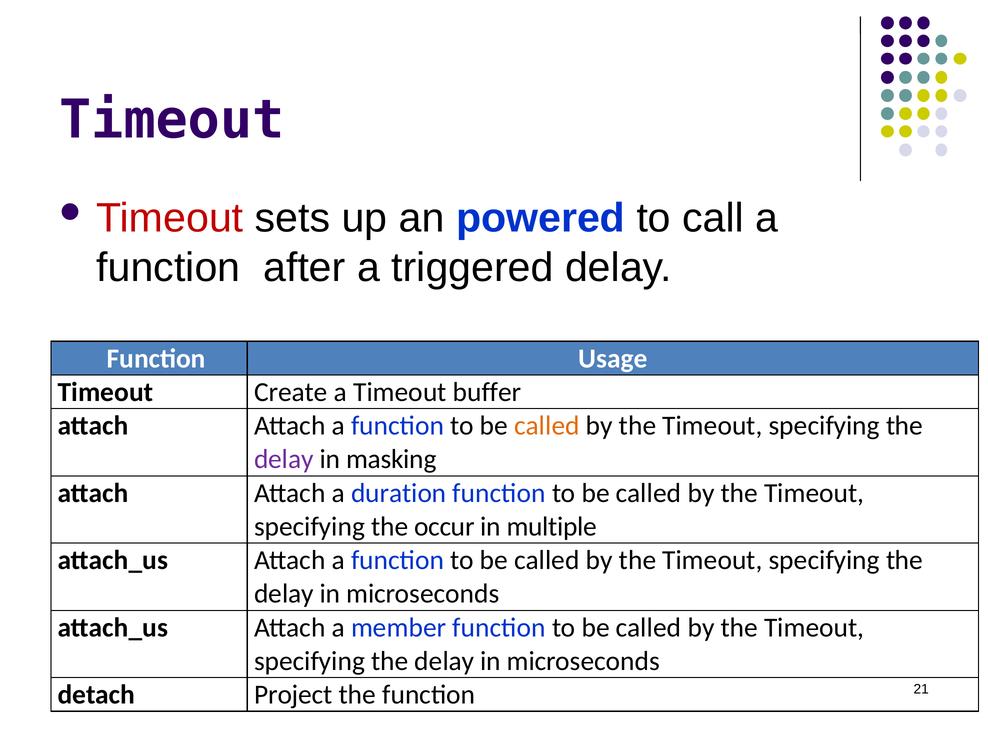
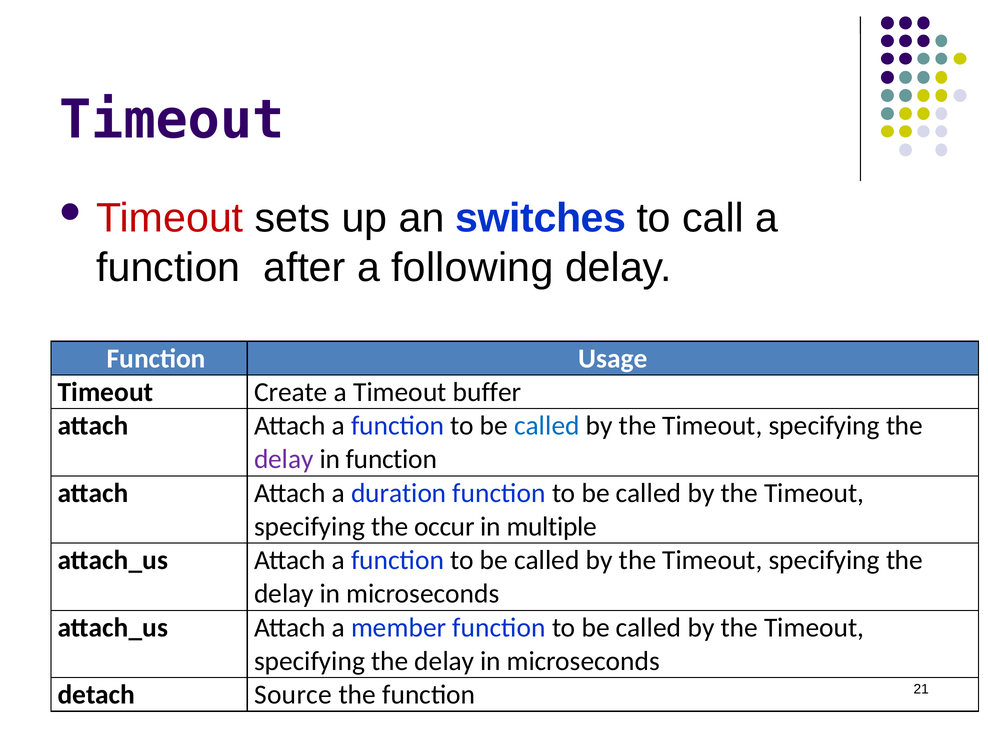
powered: powered -> switches
triggered: triggered -> following
called at (547, 426) colour: orange -> blue
in masking: masking -> function
Project: Project -> Source
